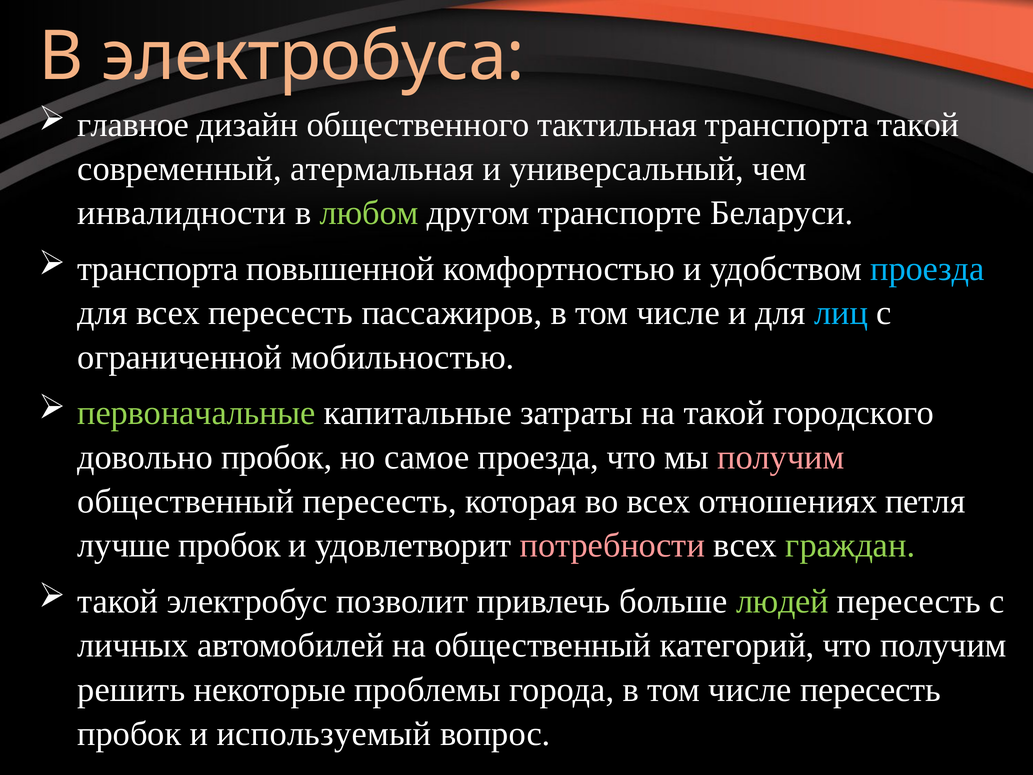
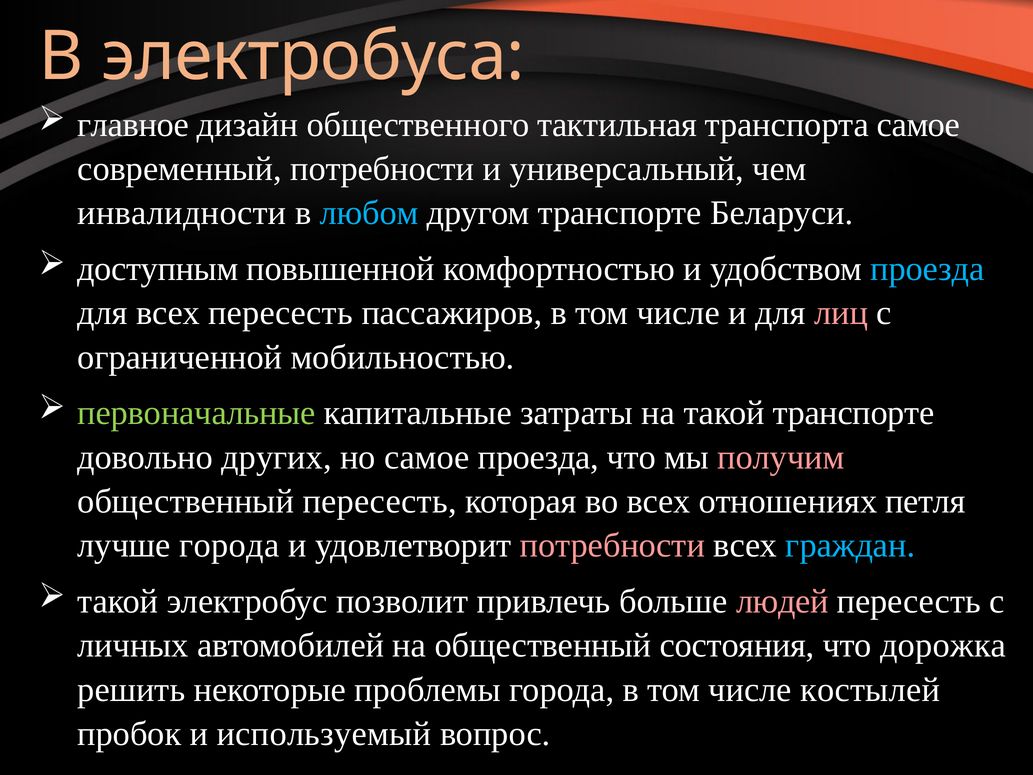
транспорта такой: такой -> самое
современный атермальная: атермальная -> потребности
любом colour: light green -> light blue
транспорта at (158, 269): транспорта -> доступным
лиц colour: light blue -> pink
такой городского: городского -> транспорте
довольно пробок: пробок -> других
лучше пробок: пробок -> города
граждан colour: light green -> light blue
людей colour: light green -> pink
категорий: категорий -> состояния
что получим: получим -> дорожка
числе пересесть: пересесть -> костылей
